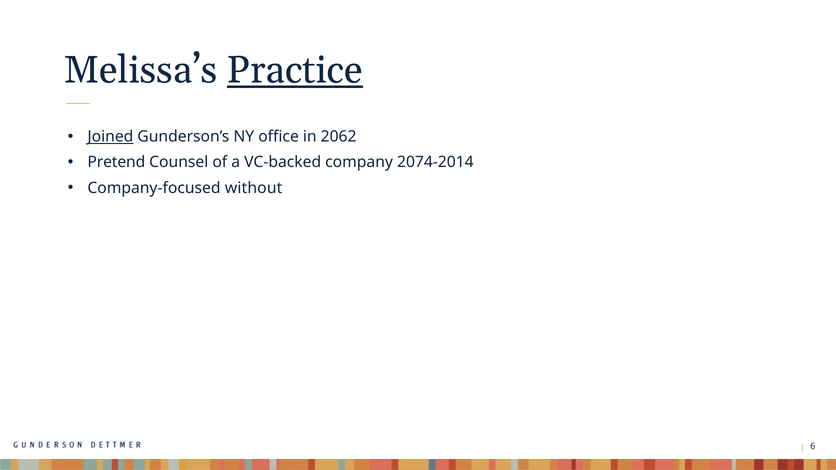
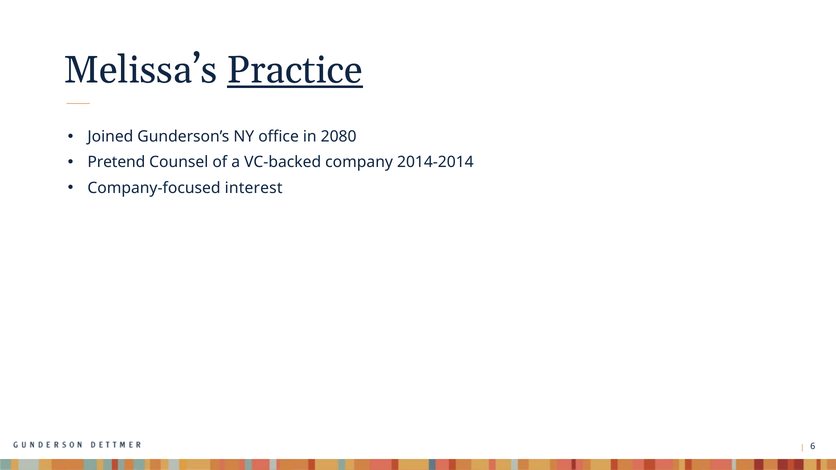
Joined underline: present -> none
2062: 2062 -> 2080
2074-2014: 2074-2014 -> 2014-2014
without: without -> interest
